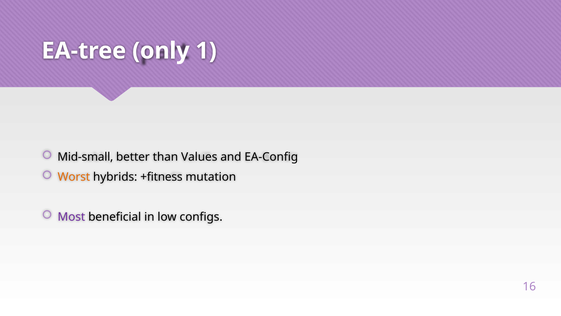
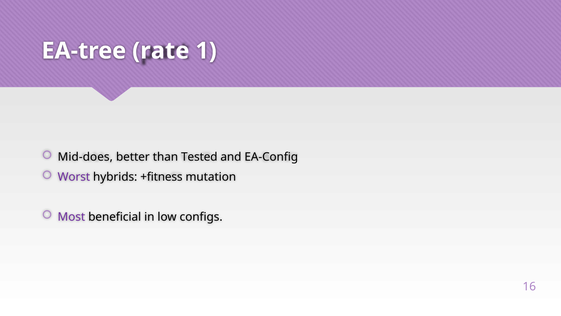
only: only -> rate
Mid-small: Mid-small -> Mid-does
Values: Values -> Tested
Worst colour: orange -> purple
